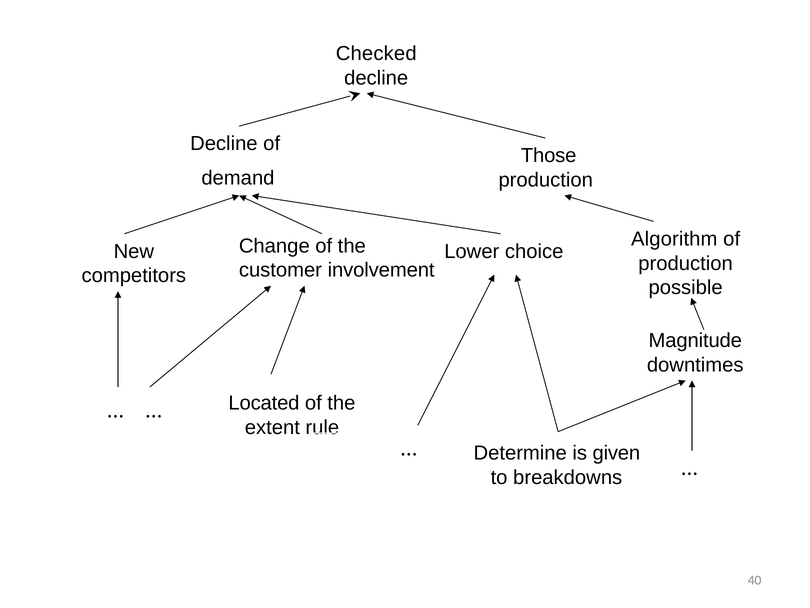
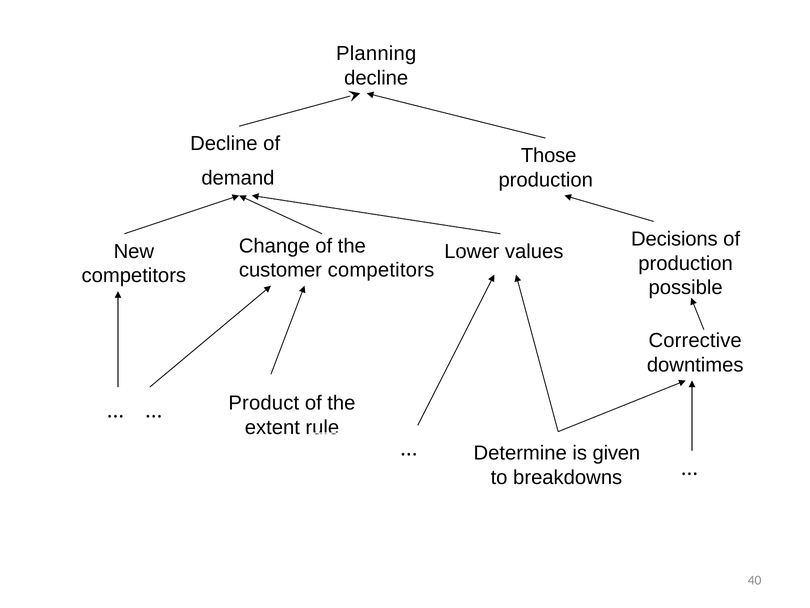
Checked: Checked -> Planning
Algorithm: Algorithm -> Decisions
choice: choice -> values
customer involvement: involvement -> competitors
Magnitude: Magnitude -> Corrective
Located: Located -> Product
